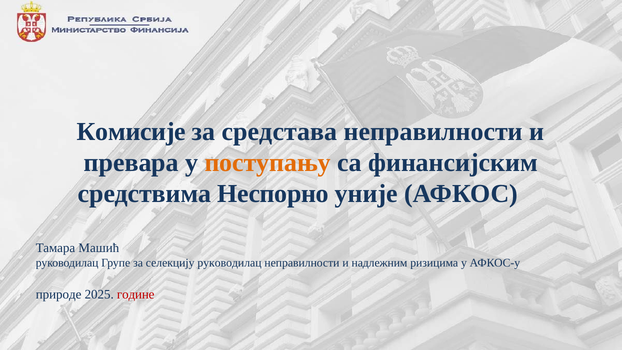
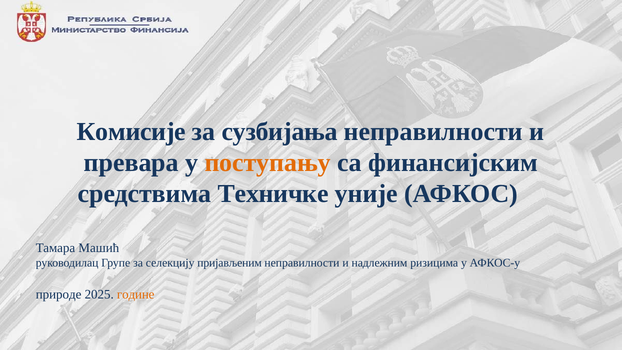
средстава: средстава -> сузбијања
Неспорно: Неспорно -> Техничке
селекцију руководилац: руководилац -> пријављеним
године colour: red -> orange
